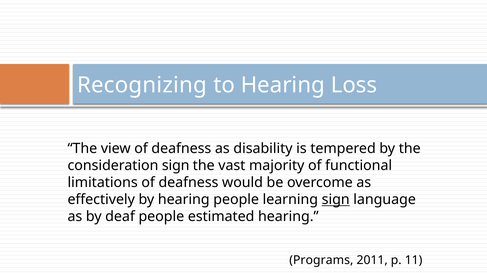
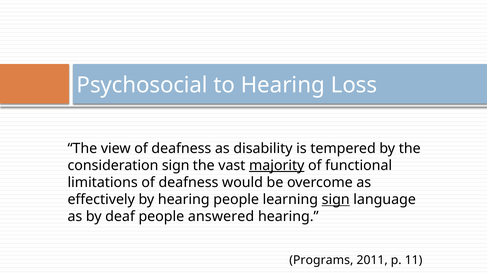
Recognizing: Recognizing -> Psychosocial
majority underline: none -> present
estimated: estimated -> answered
